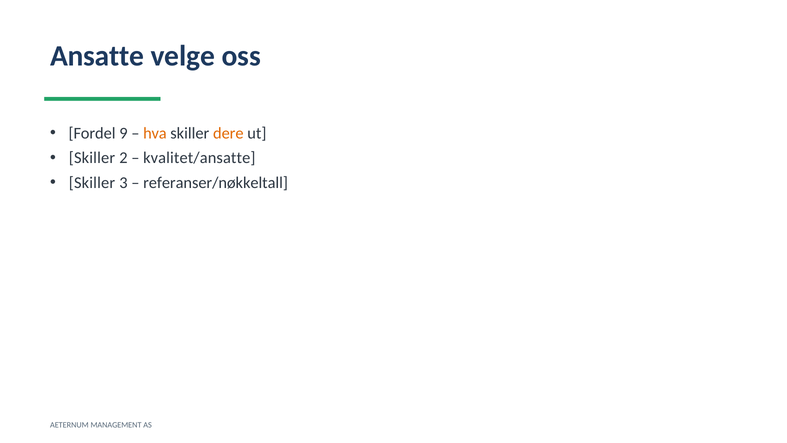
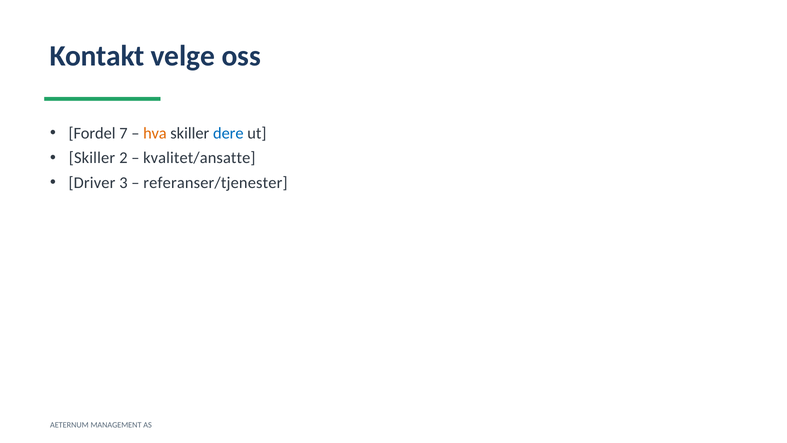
Ansatte: Ansatte -> Kontakt
9: 9 -> 7
dere colour: orange -> blue
Skiller at (92, 183): Skiller -> Driver
referanser/nøkkeltall: referanser/nøkkeltall -> referanser/tjenester
